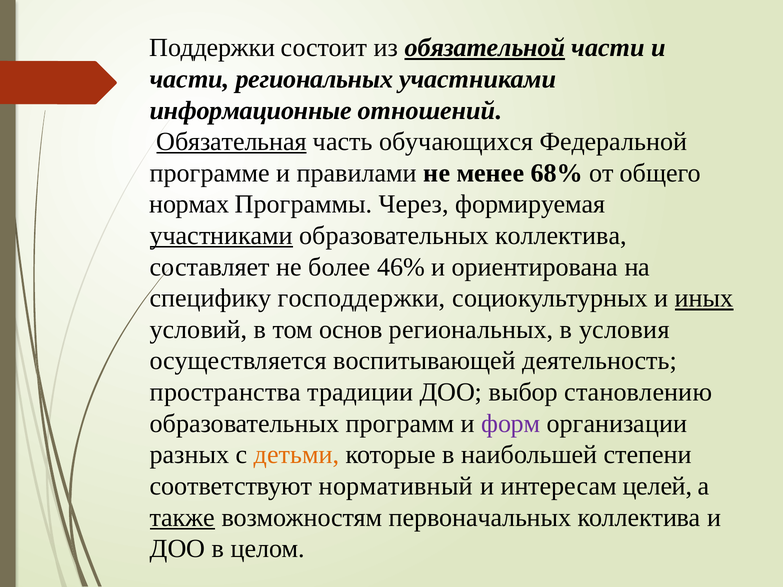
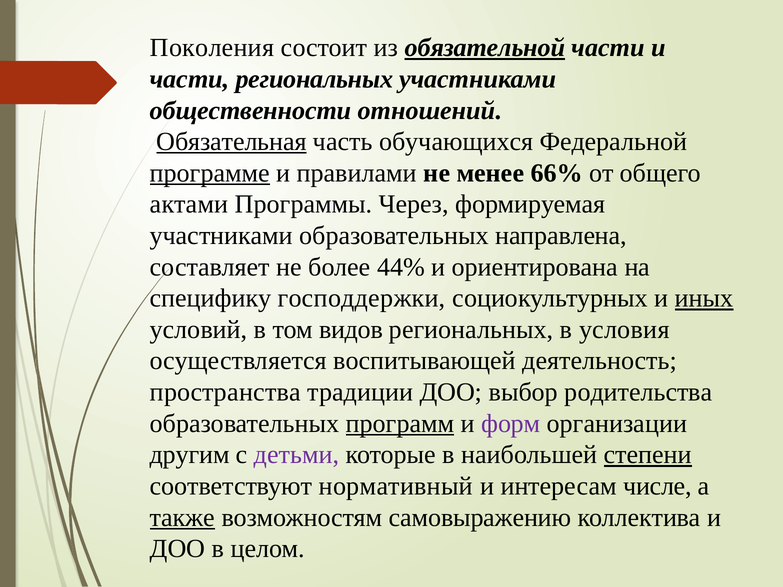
Поддержки: Поддержки -> Поколения
информационные: информационные -> общественности
программе underline: none -> present
68%: 68% -> 66%
нормах: нормах -> актами
участниками at (221, 236) underline: present -> none
образовательных коллектива: коллектива -> направлена
46%: 46% -> 44%
основ: основ -> видов
становлению: становлению -> родительства
программ underline: none -> present
разных: разных -> другим
детьми colour: orange -> purple
степени underline: none -> present
целей: целей -> числе
первоначальных: первоначальных -> самовыражению
